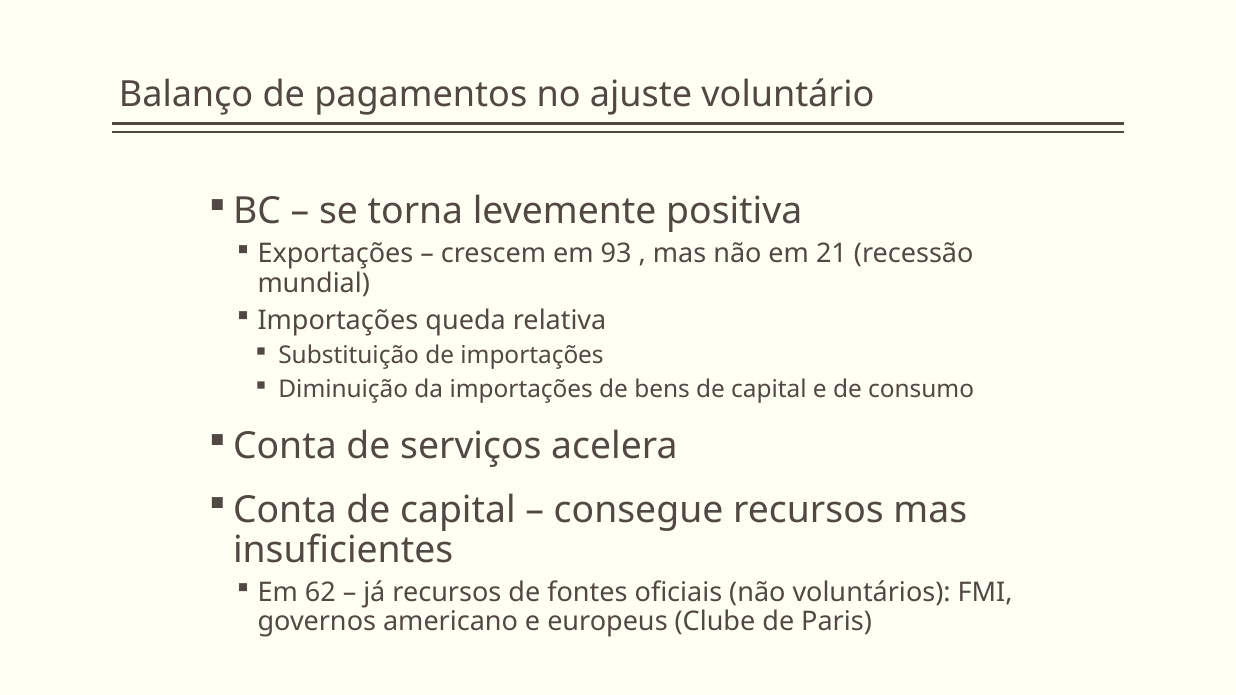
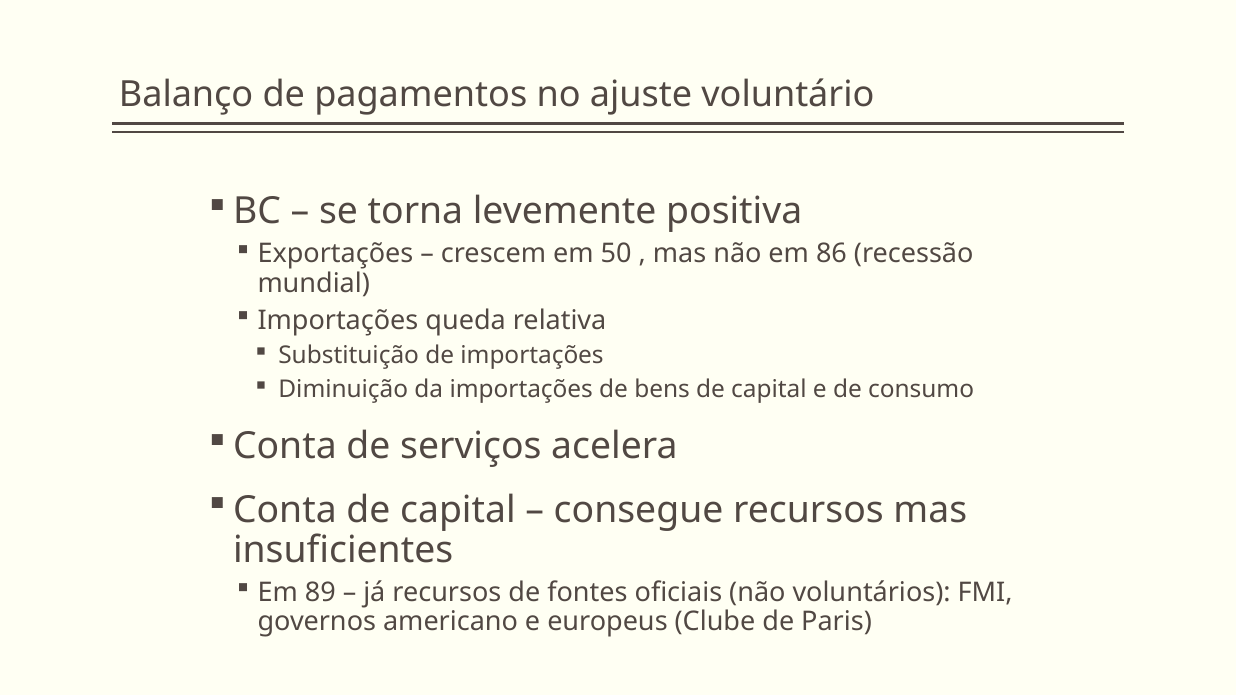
93: 93 -> 50
21: 21 -> 86
62: 62 -> 89
